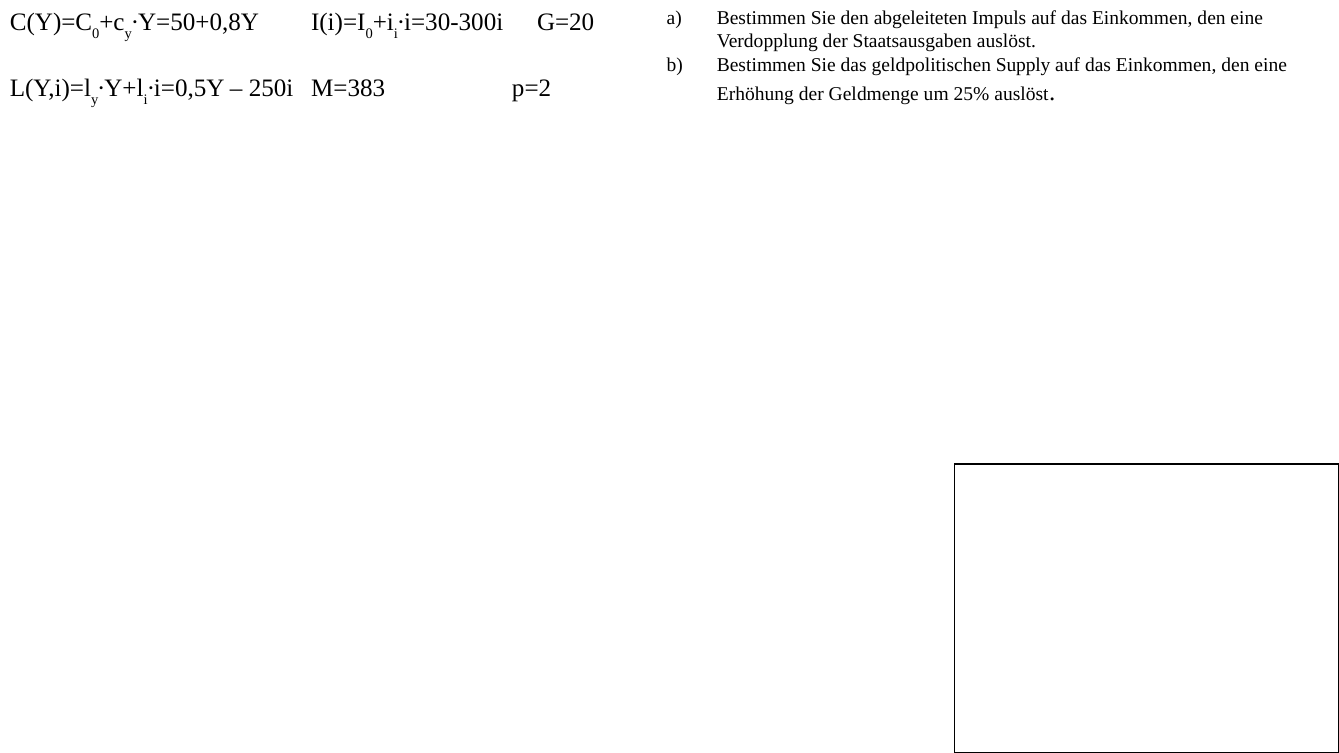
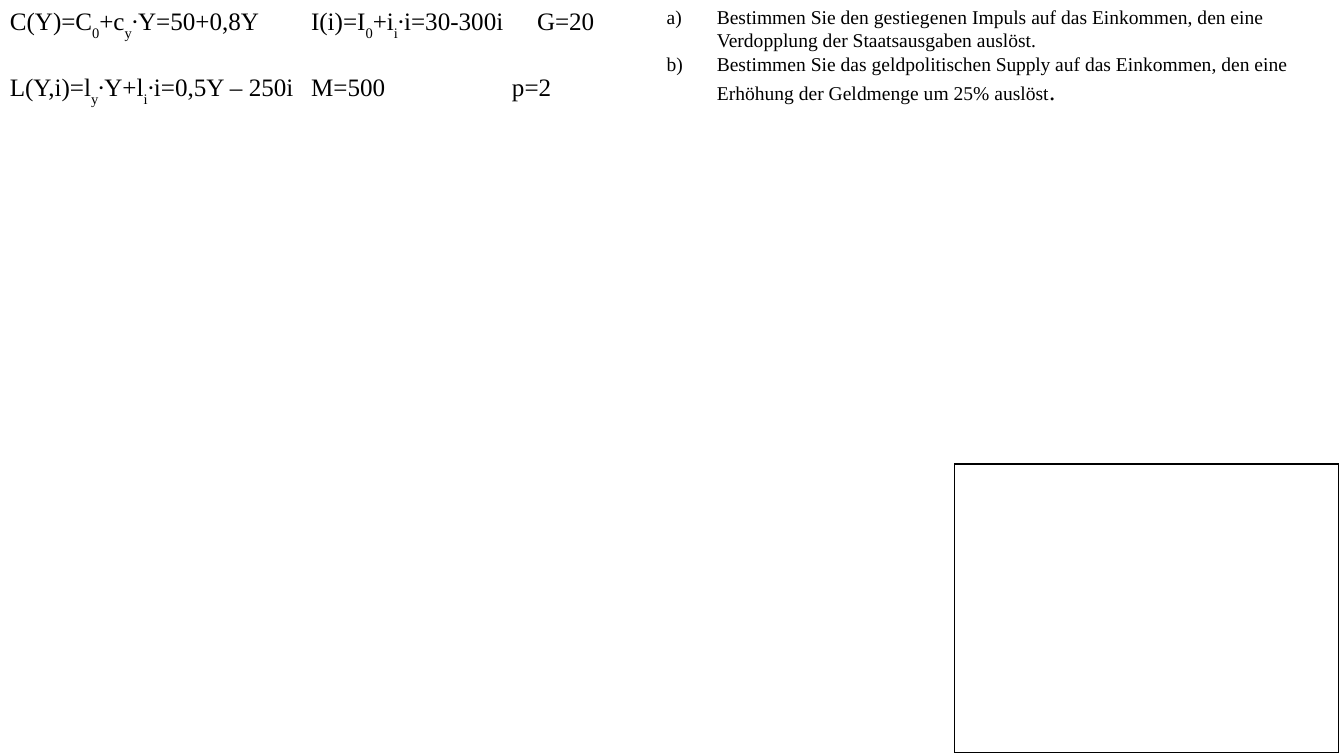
abgeleiteten: abgeleiteten -> gestiegenen
M=383: M=383 -> M=500
